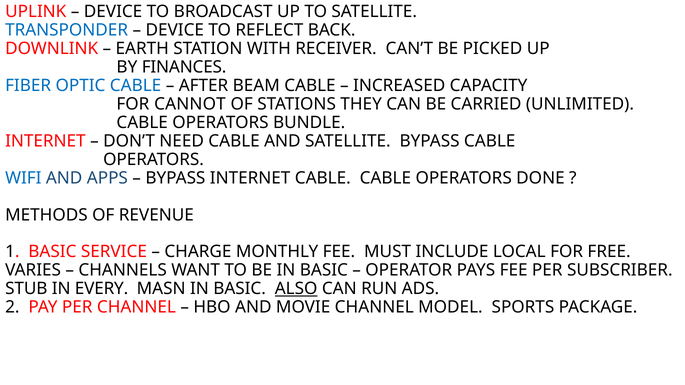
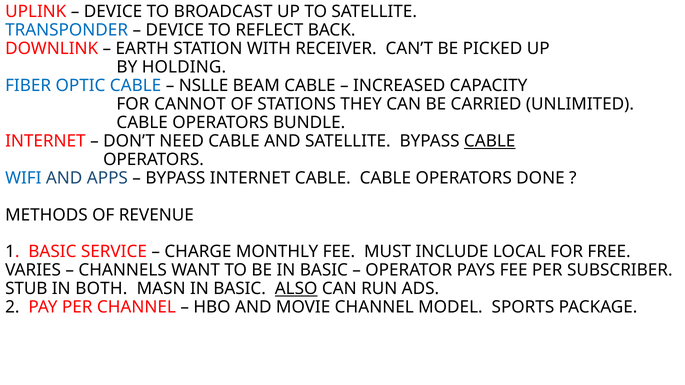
FINANCES: FINANCES -> HOLDING
AFTER: AFTER -> NSLLE
CABLE at (490, 141) underline: none -> present
EVERY: EVERY -> BOTH
